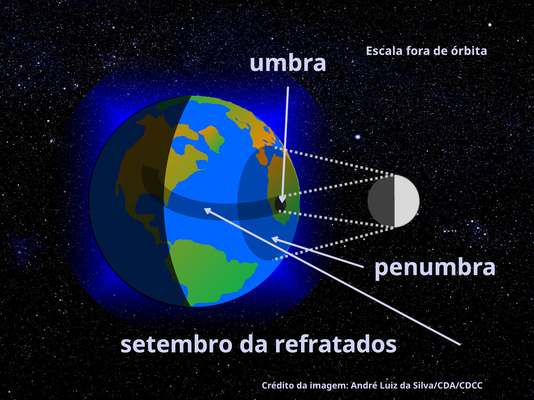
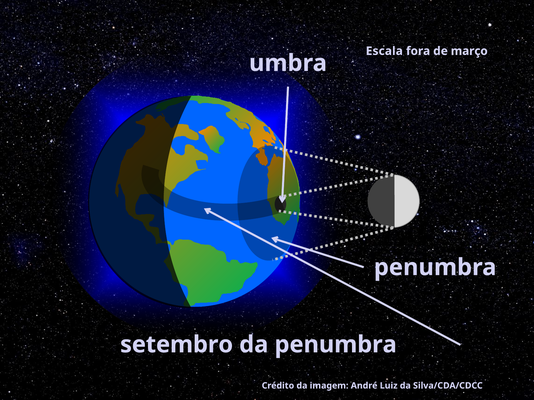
órbita: órbita -> março
da refratados: refratados -> penumbra
